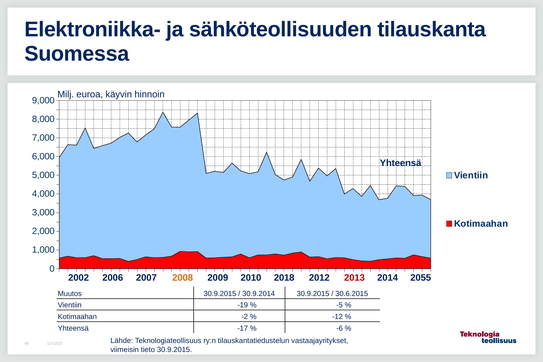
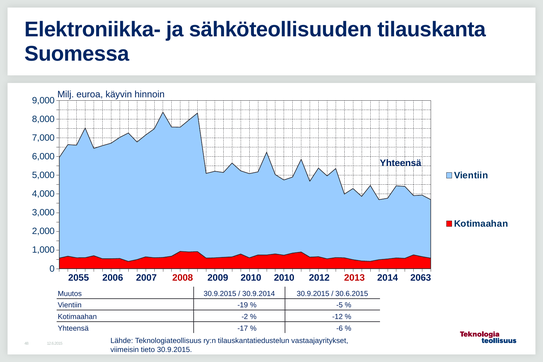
2002: 2002 -> 2055
2008 colour: orange -> red
2010 2018: 2018 -> 2010
2055: 2055 -> 2063
